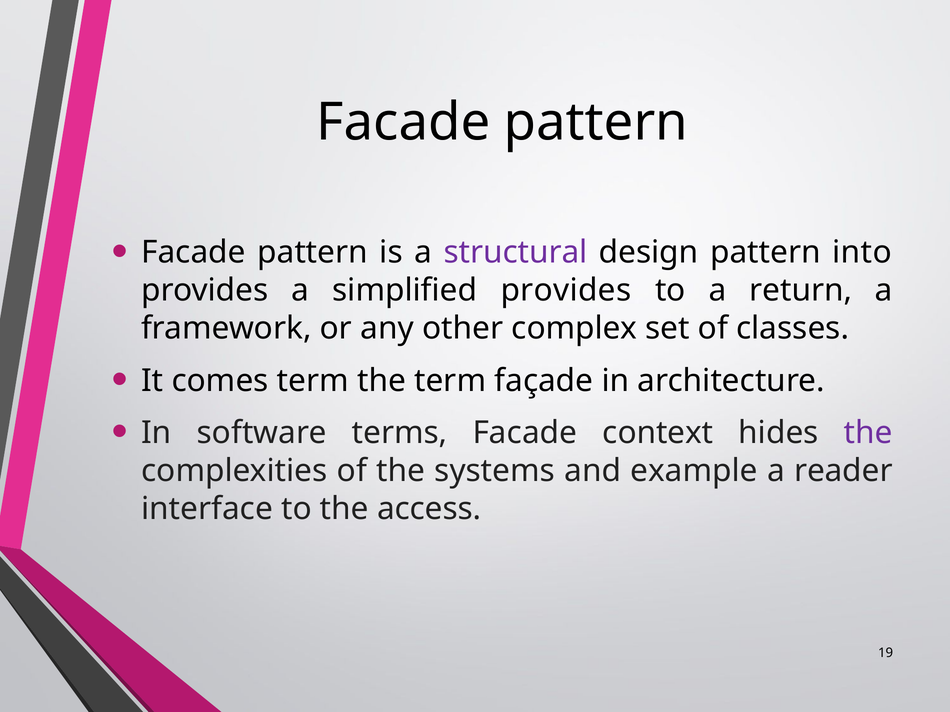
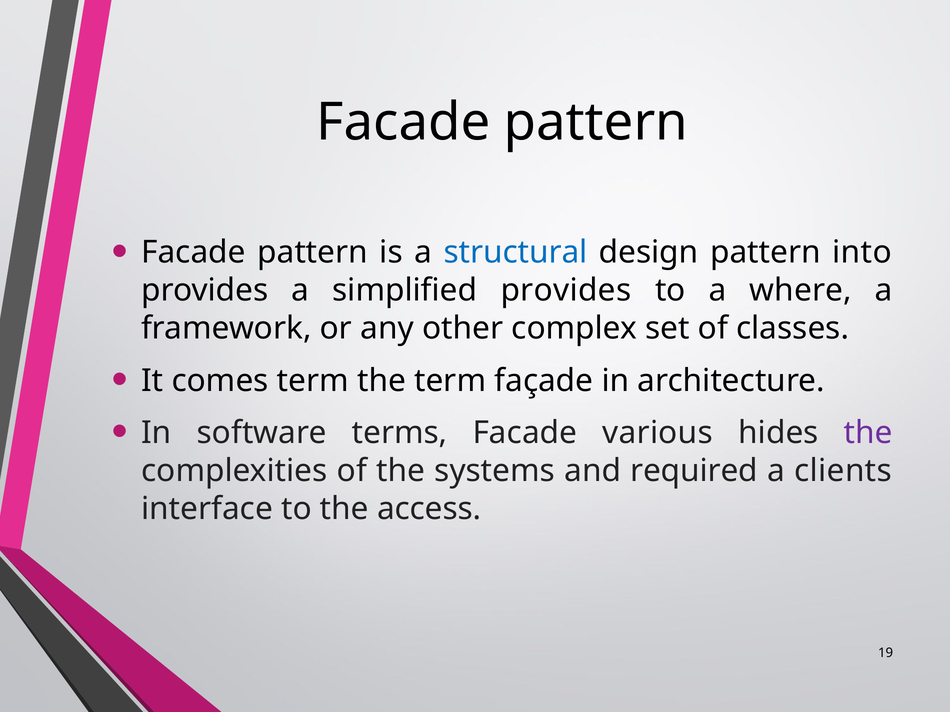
structural colour: purple -> blue
return: return -> where
context: context -> various
example: example -> required
reader: reader -> clients
